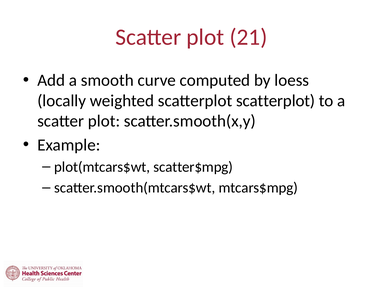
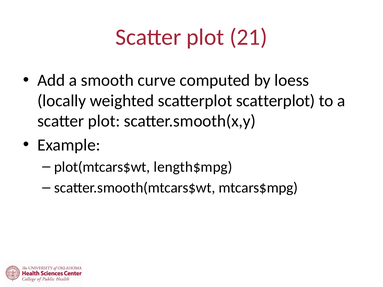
scatter$mpg: scatter$mpg -> length$mpg
